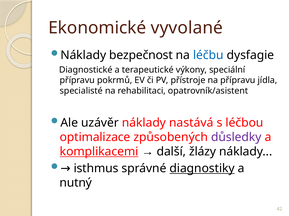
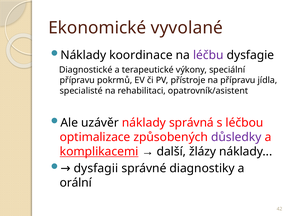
bezpečnost: bezpečnost -> koordinace
léčbu colour: blue -> purple
nastává: nastává -> správná
isthmus: isthmus -> dysfagii
diagnostiky underline: present -> none
nutný: nutný -> orální
